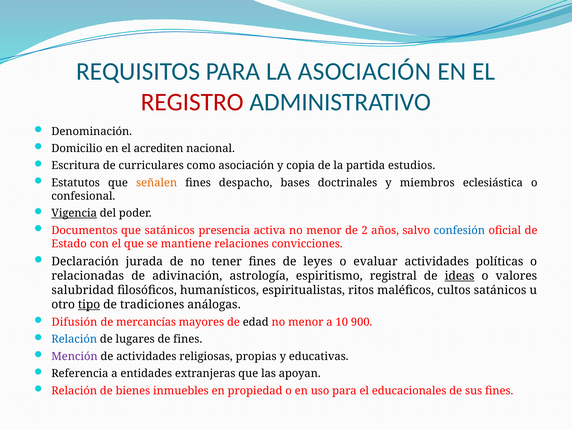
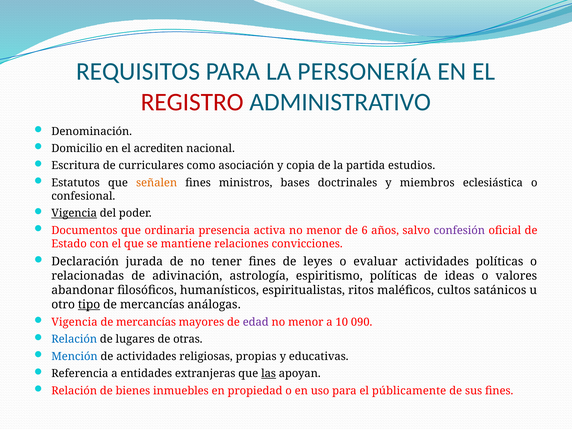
LA ASOCIACIÓN: ASOCIACIÓN -> PERSONERÍA
despacho: despacho -> ministros
que satánicos: satánicos -> ordinaria
2: 2 -> 6
confesión colour: blue -> purple
espiritismo registral: registral -> políticas
ideas underline: present -> none
salubridad: salubridad -> abandonar
tradiciones at (152, 305): tradiciones -> mercancías
Difusión at (74, 322): Difusión -> Vigencia
edad colour: black -> purple
900: 900 -> 090
de fines: fines -> otras
Mención colour: purple -> blue
las underline: none -> present
educacionales: educacionales -> públicamente
